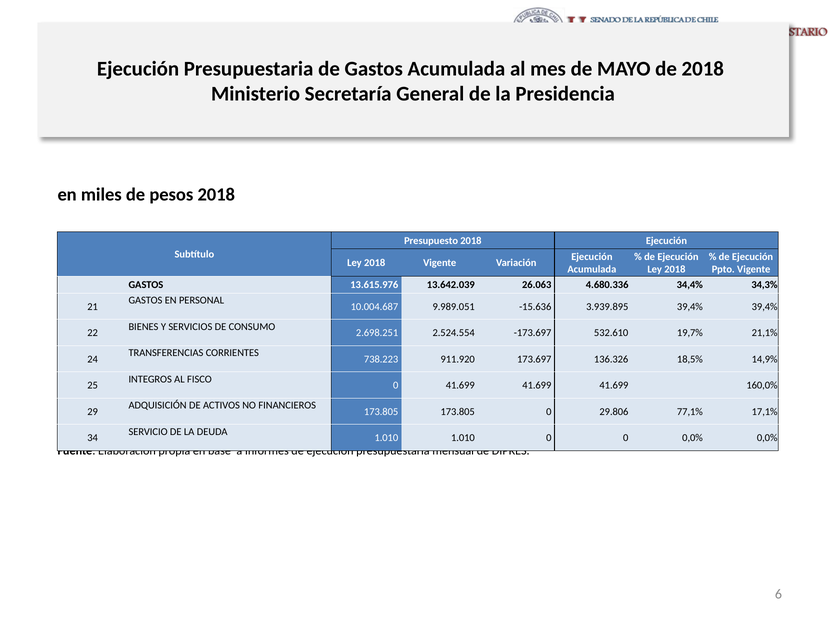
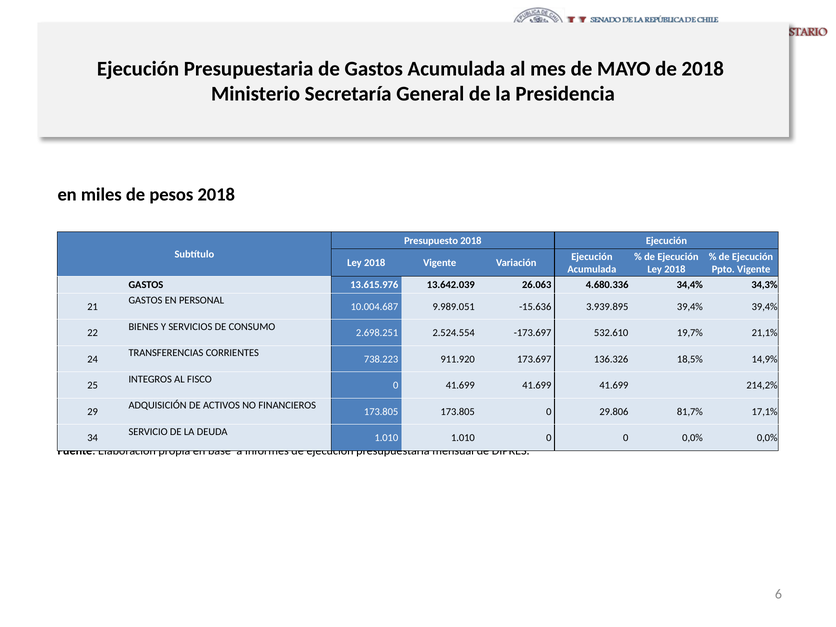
160,0%: 160,0% -> 214,2%
77,1%: 77,1% -> 81,7%
